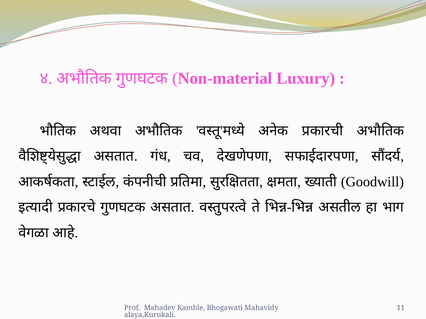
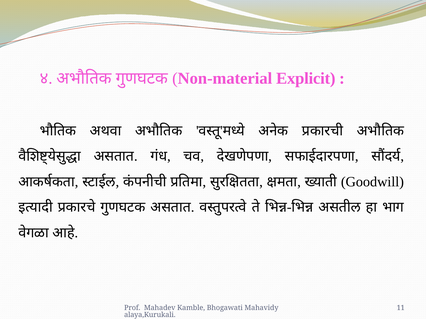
Luxury: Luxury -> Explicit
